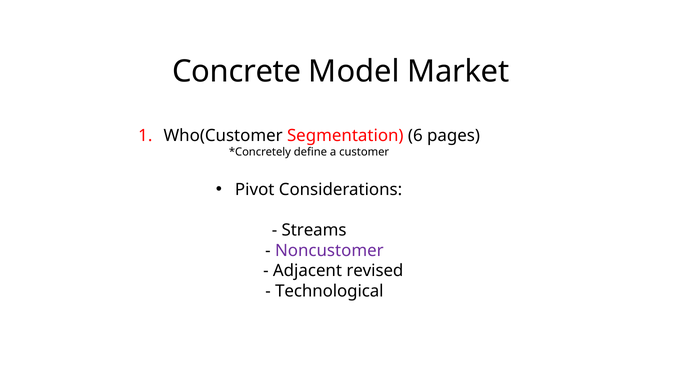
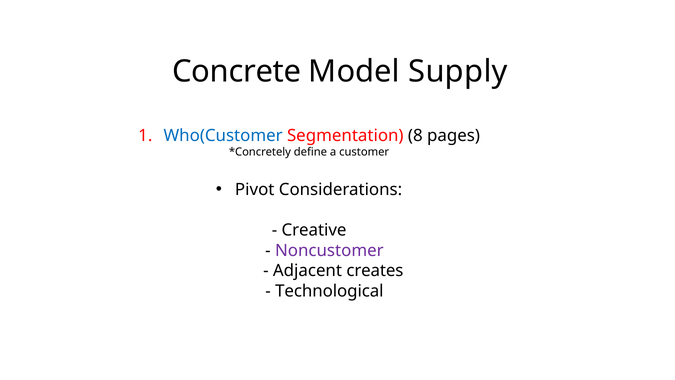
Market: Market -> Supply
Who(Customer colour: black -> blue
6: 6 -> 8
Streams: Streams -> Creative
revised: revised -> creates
